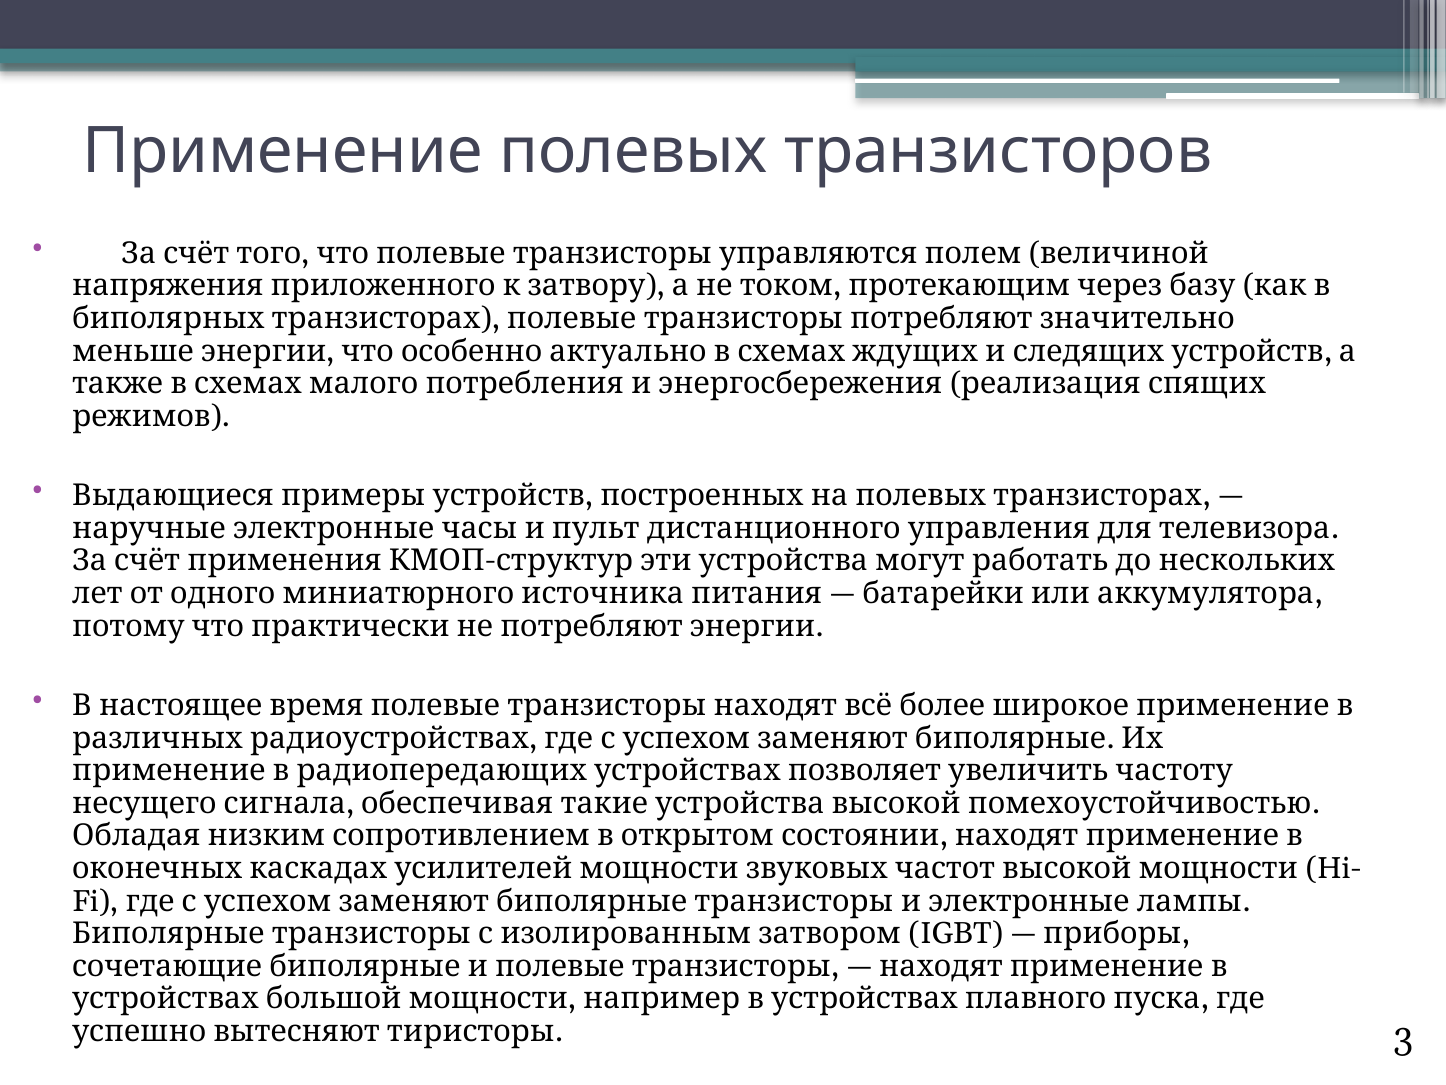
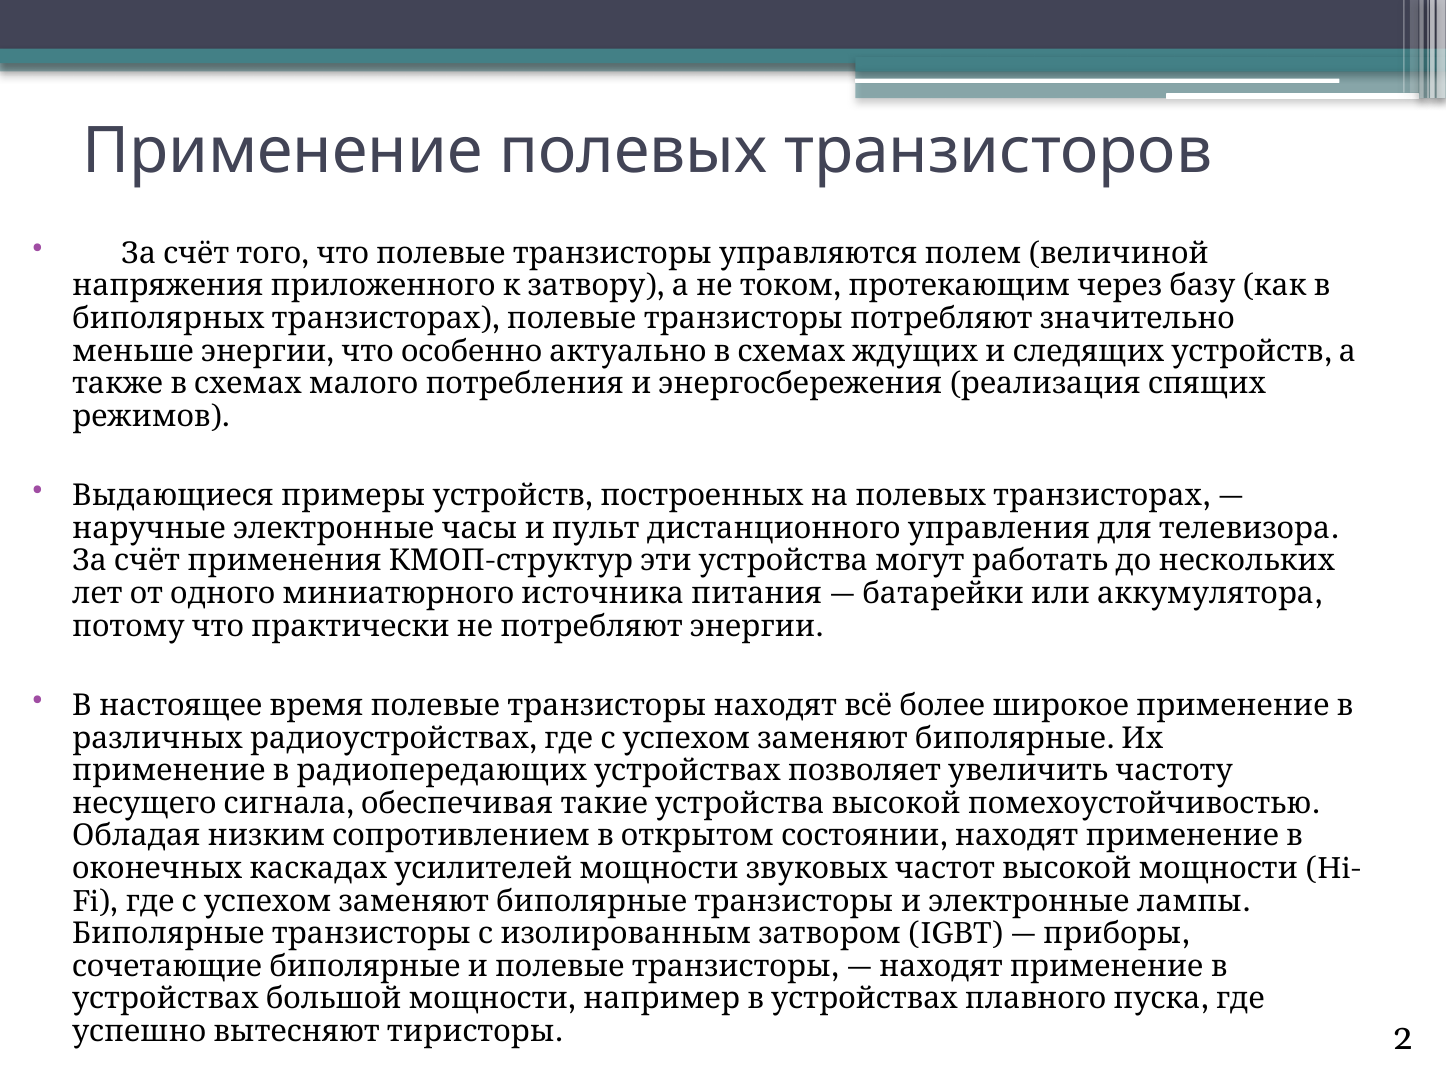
3: 3 -> 2
